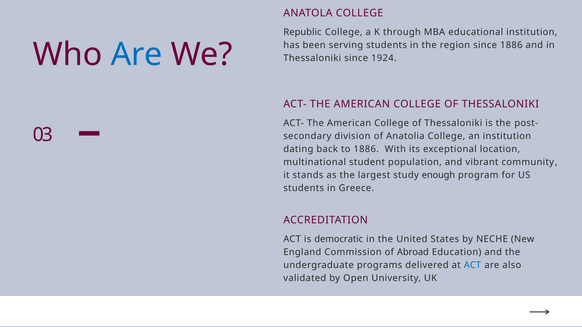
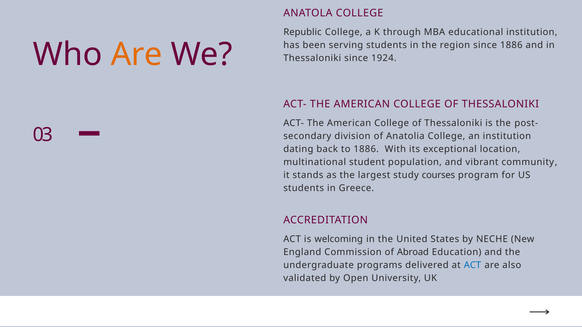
Are at (137, 54) colour: blue -> orange
enough: enough -> courses
democratic: democratic -> welcoming
